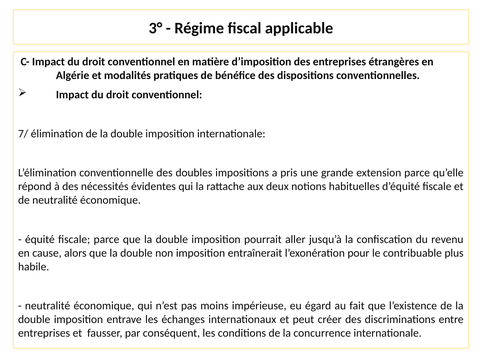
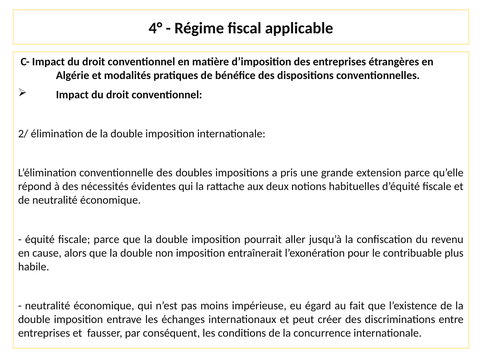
3°: 3° -> 4°
7/: 7/ -> 2/
